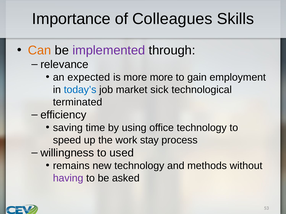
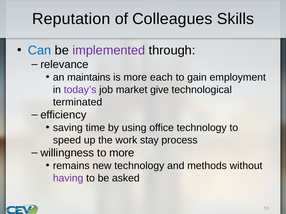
Importance: Importance -> Reputation
Can colour: orange -> blue
expected: expected -> maintains
more more: more -> each
today’s colour: blue -> purple
sick: sick -> give
to used: used -> more
